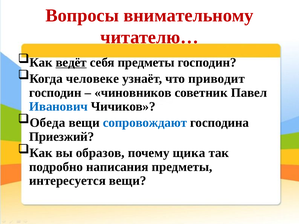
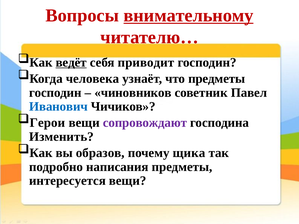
внимательному underline: none -> present
себя предметы: предметы -> приводит
человеке: человеке -> человека
что приводит: приводит -> предметы
Обеда: Обеда -> Герои
сопровождают colour: blue -> purple
Приезжий: Приезжий -> Изменить
